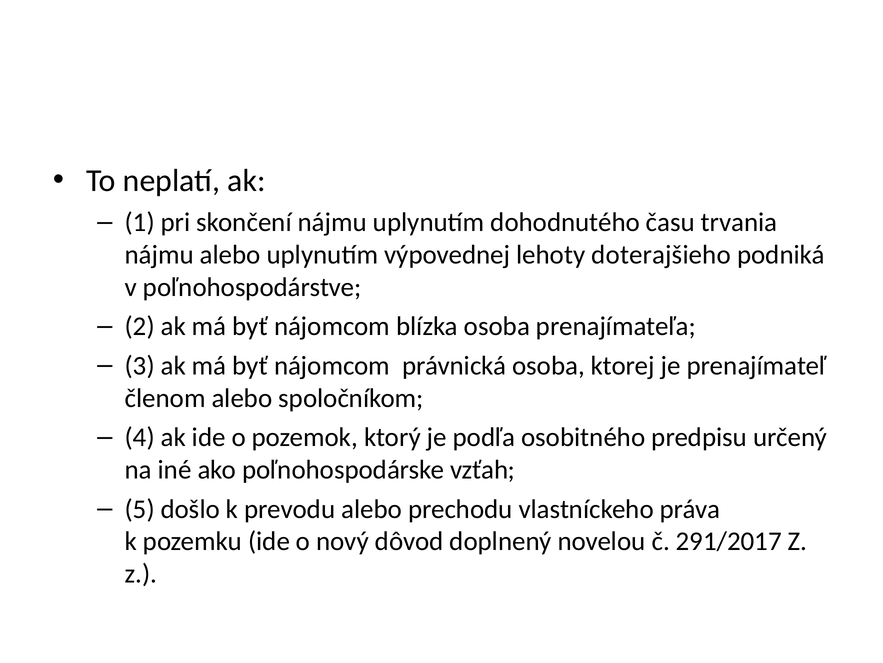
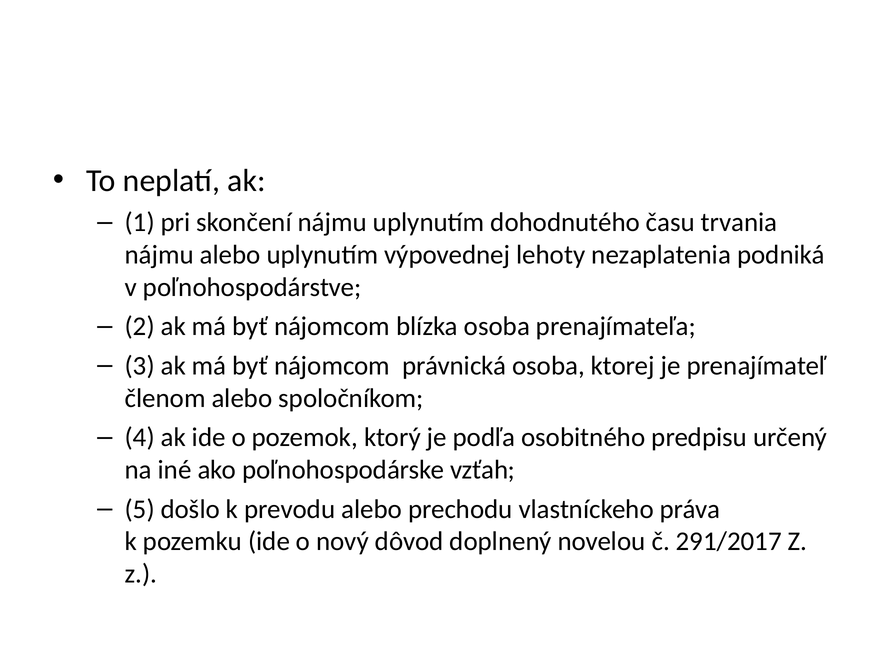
doterajšieho: doterajšieho -> nezaplatenia
